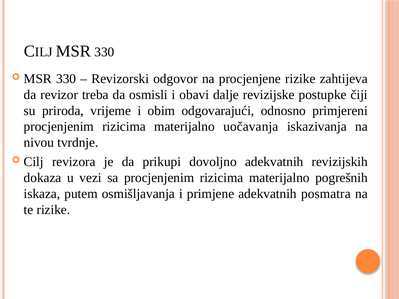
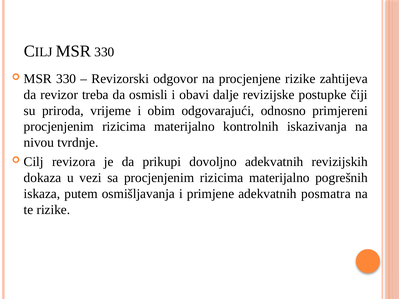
uočavanja: uočavanja -> kontrolnih
